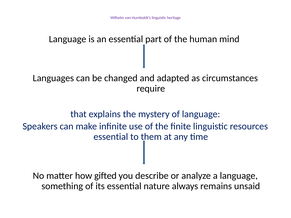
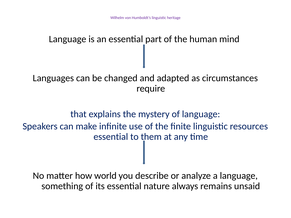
gifted: gifted -> world
